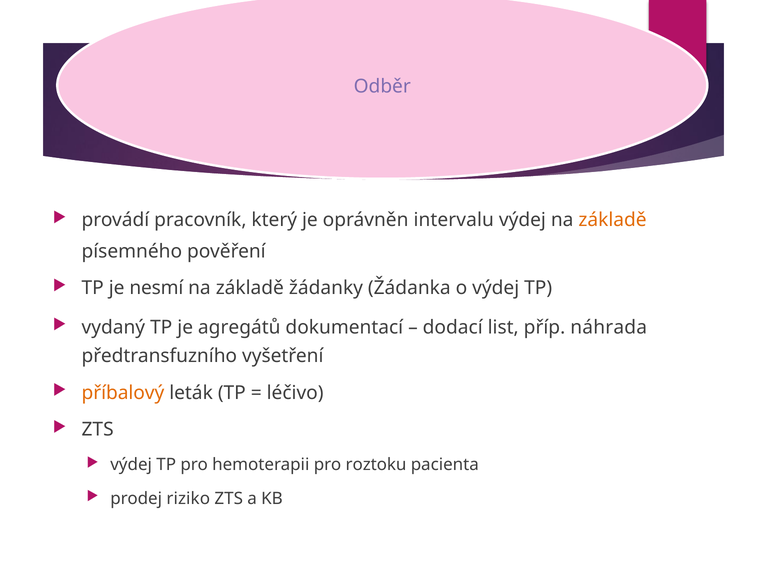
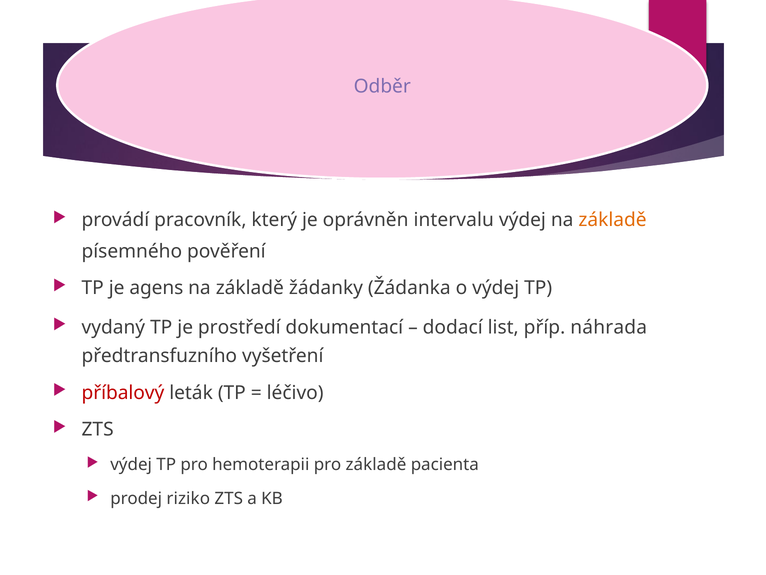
nesmí: nesmí -> agens
agregátů: agregátů -> prostředí
příbalový colour: orange -> red
pro roztoku: roztoku -> základě
